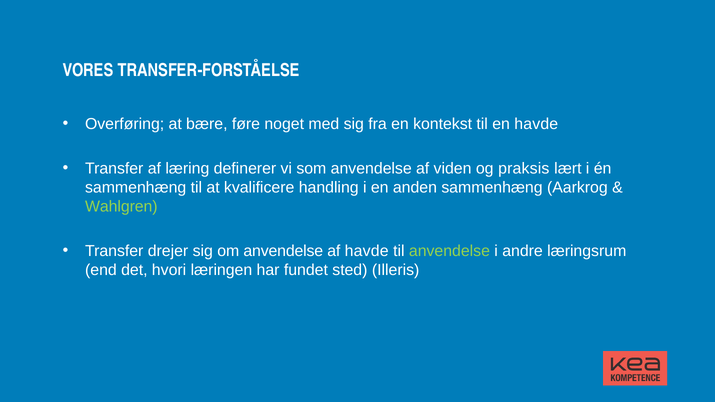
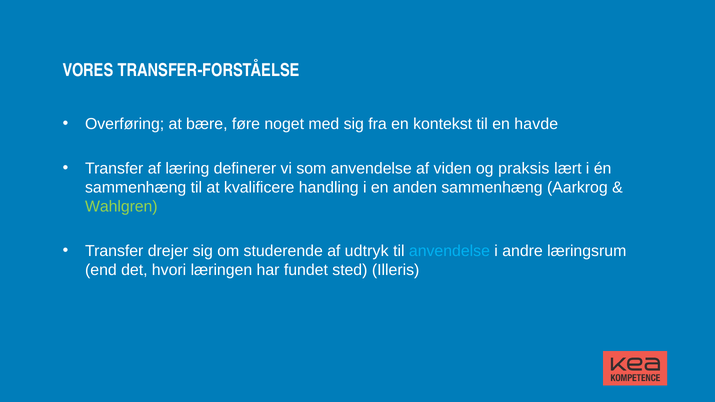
om anvendelse: anvendelse -> studerende
af havde: havde -> udtryk
anvendelse at (449, 251) colour: light green -> light blue
